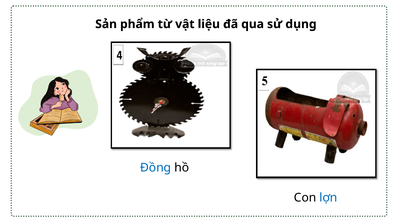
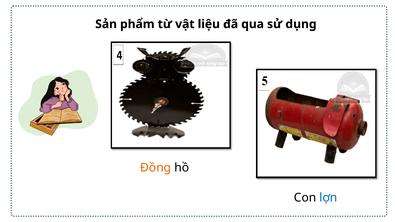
Đồng colour: blue -> orange
